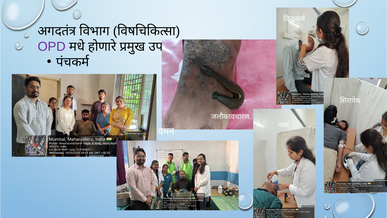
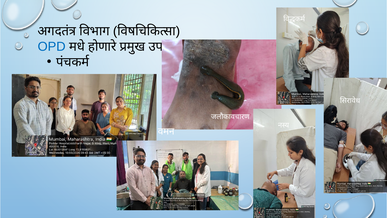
OPD colour: purple -> blue
